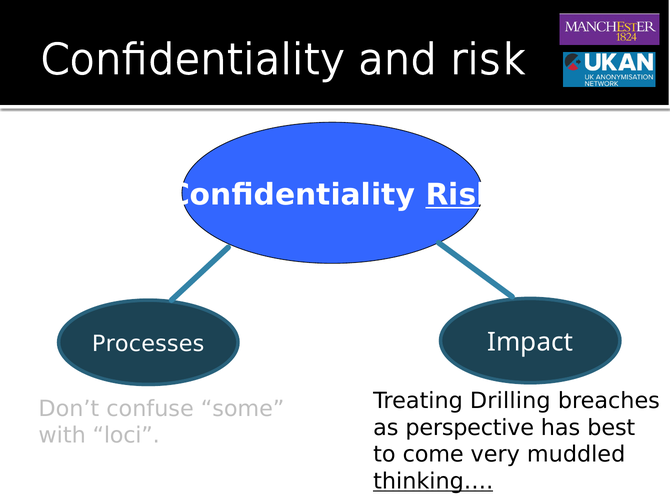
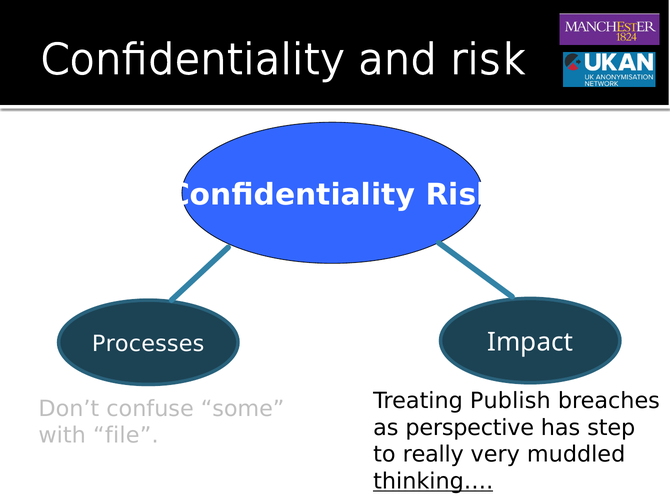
Risk at (461, 195) underline: present -> none
Drilling: Drilling -> Publish
best: best -> step
loci: loci -> file
come: come -> really
